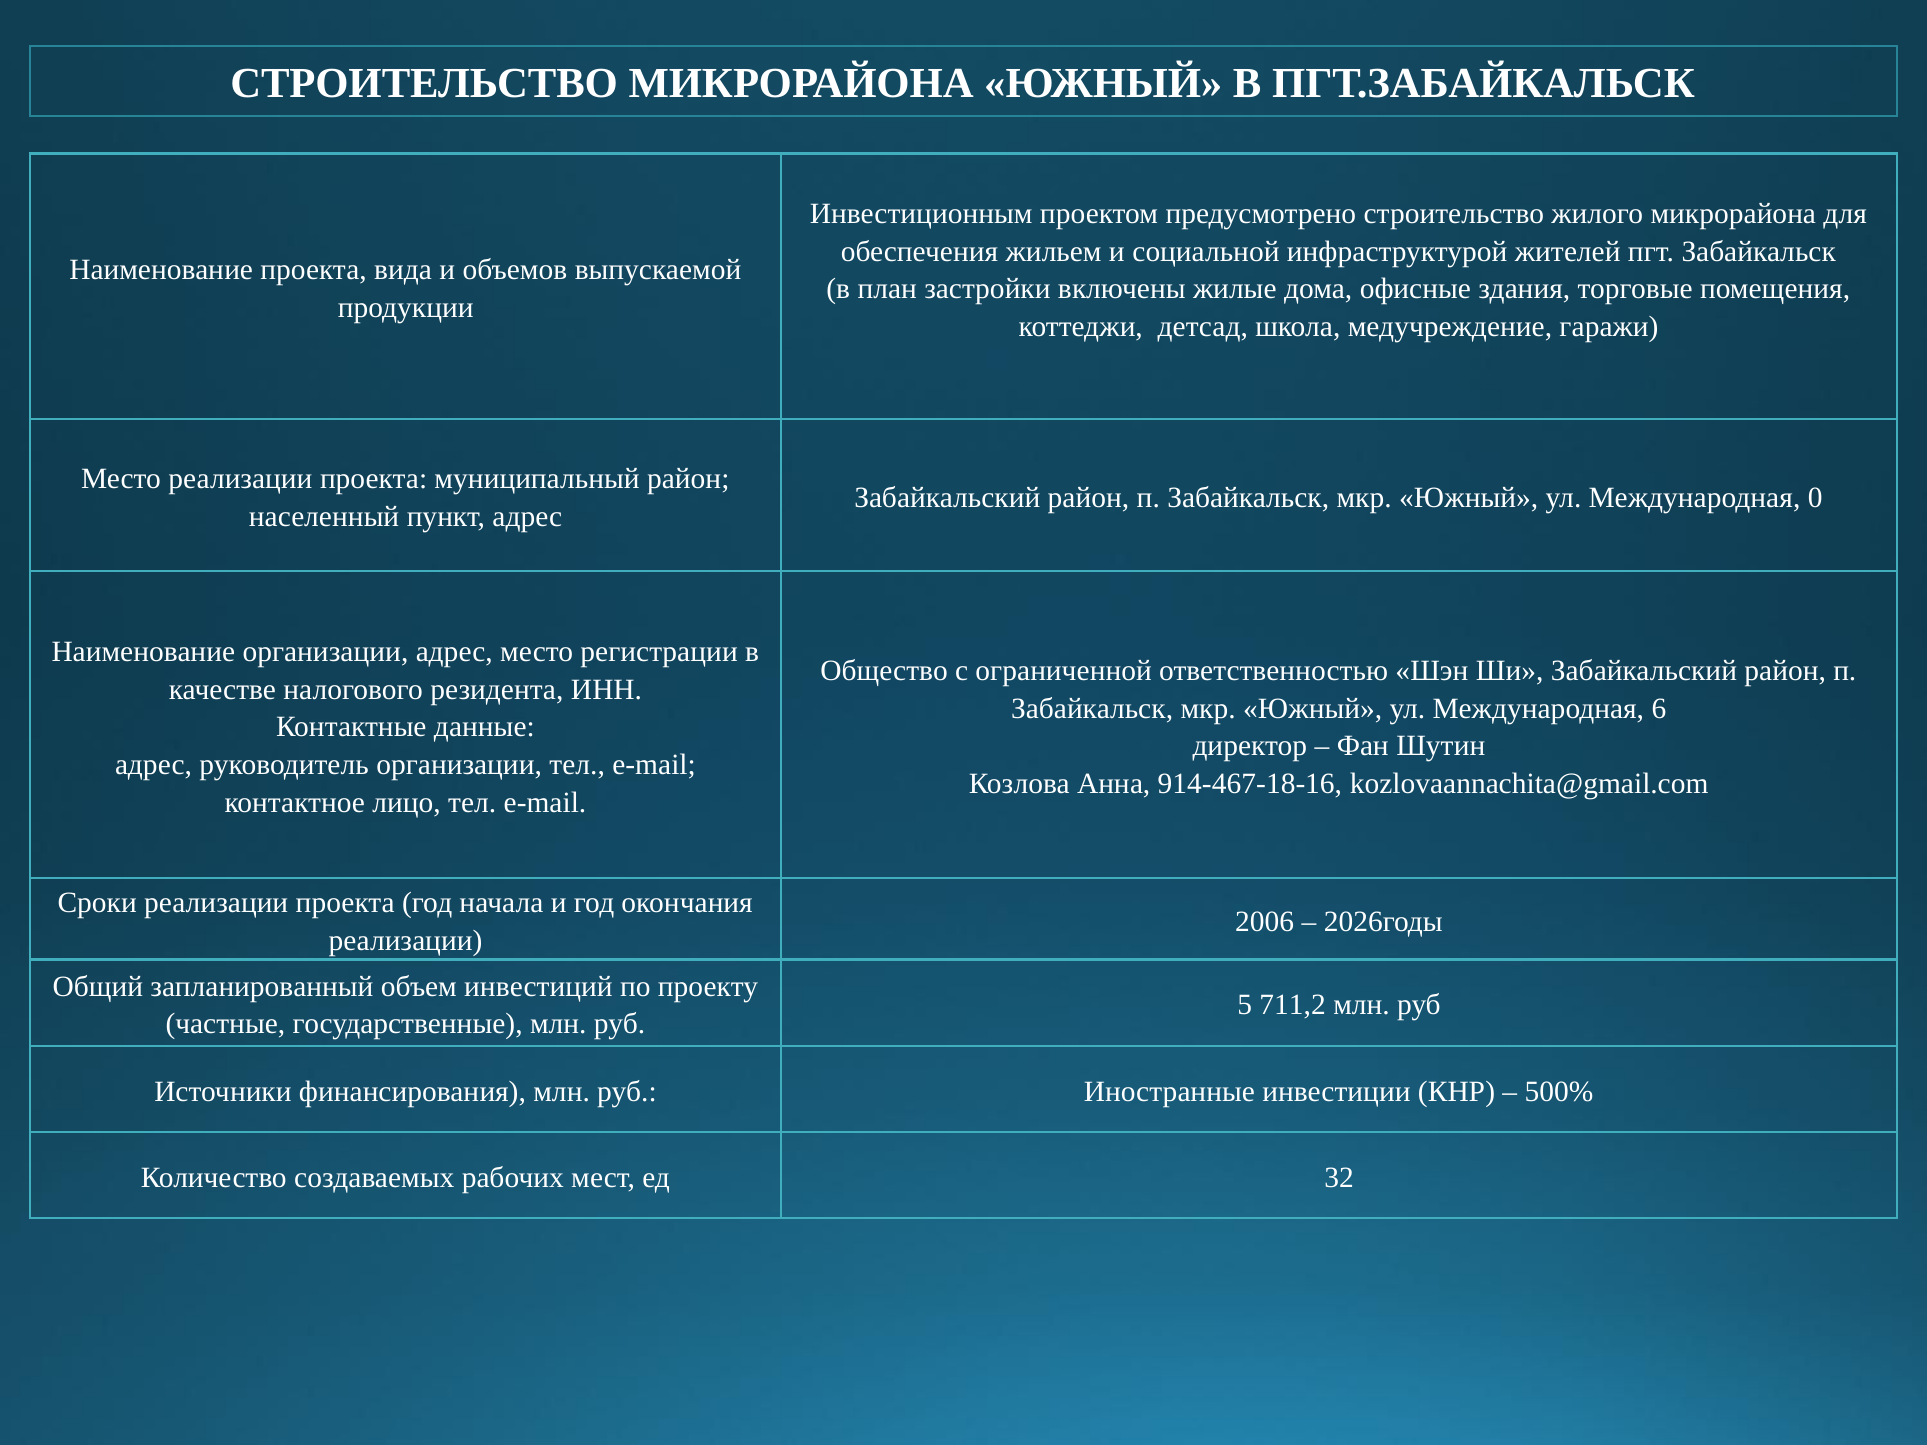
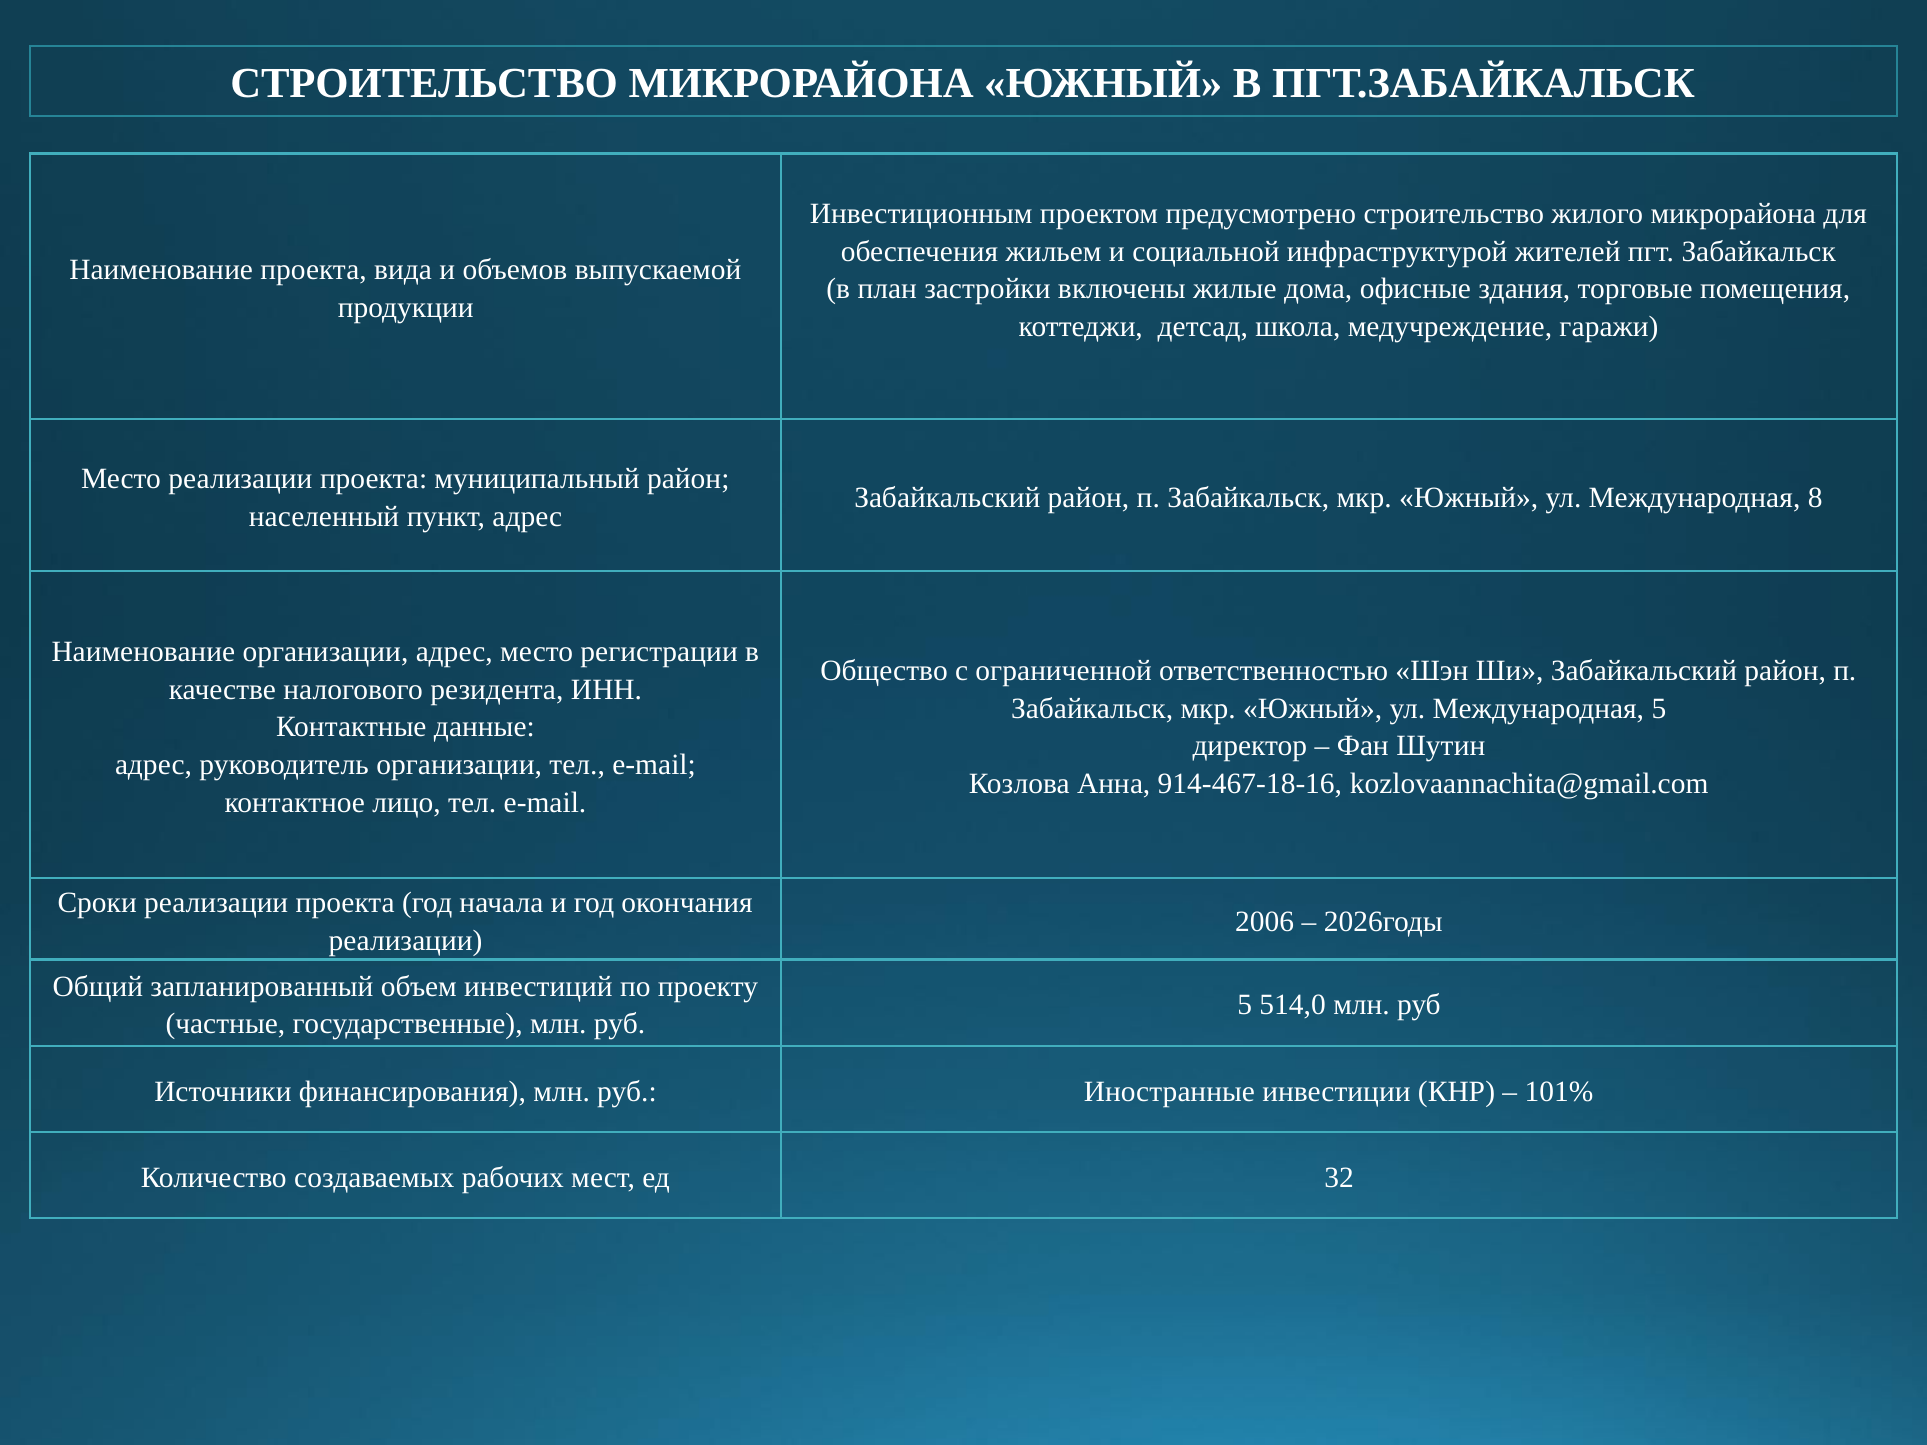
0: 0 -> 8
Международная 6: 6 -> 5
711,2: 711,2 -> 514,0
500%: 500% -> 101%
